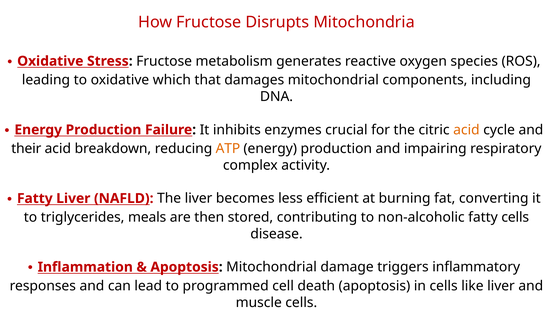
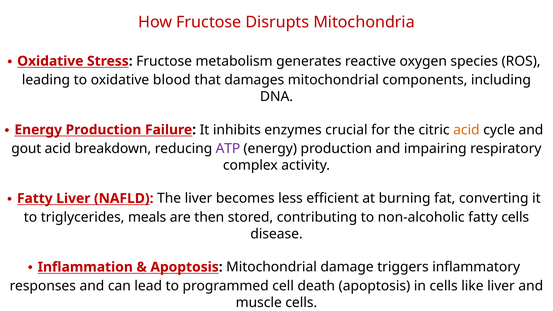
which: which -> blood
their: their -> gout
ATP colour: orange -> purple
